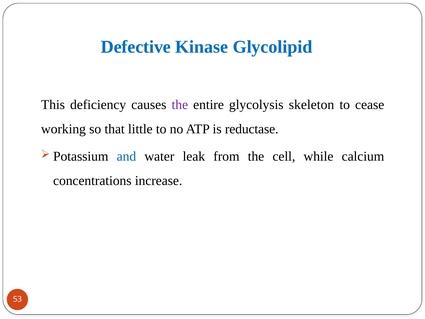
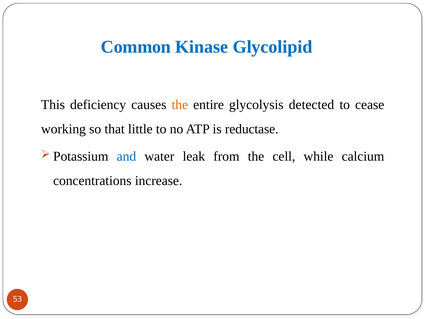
Defective: Defective -> Common
the at (180, 105) colour: purple -> orange
skeleton: skeleton -> detected
